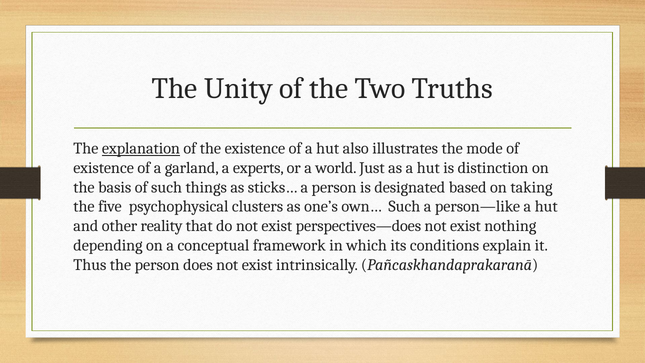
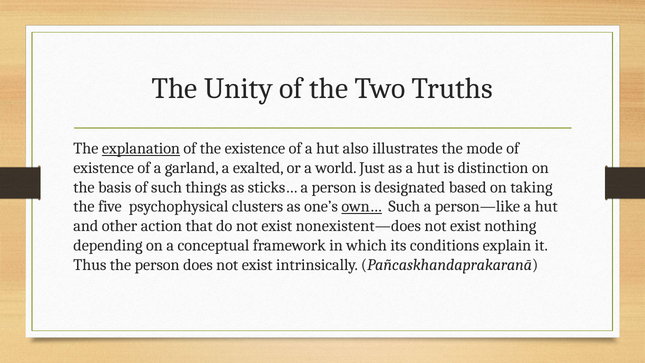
experts: experts -> exalted
own… underline: none -> present
reality: reality -> action
perspectives—does: perspectives—does -> nonexistent—does
